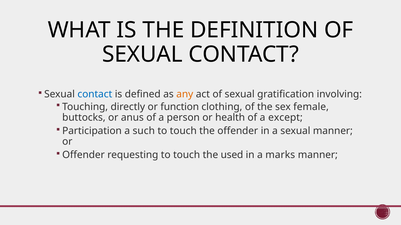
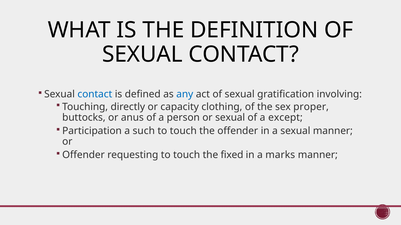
any colour: orange -> blue
function: function -> capacity
female: female -> proper
or health: health -> sexual
used: used -> fixed
